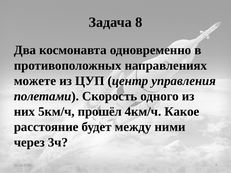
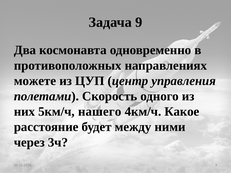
Задача 8: 8 -> 9
прошёл: прошёл -> нашего
